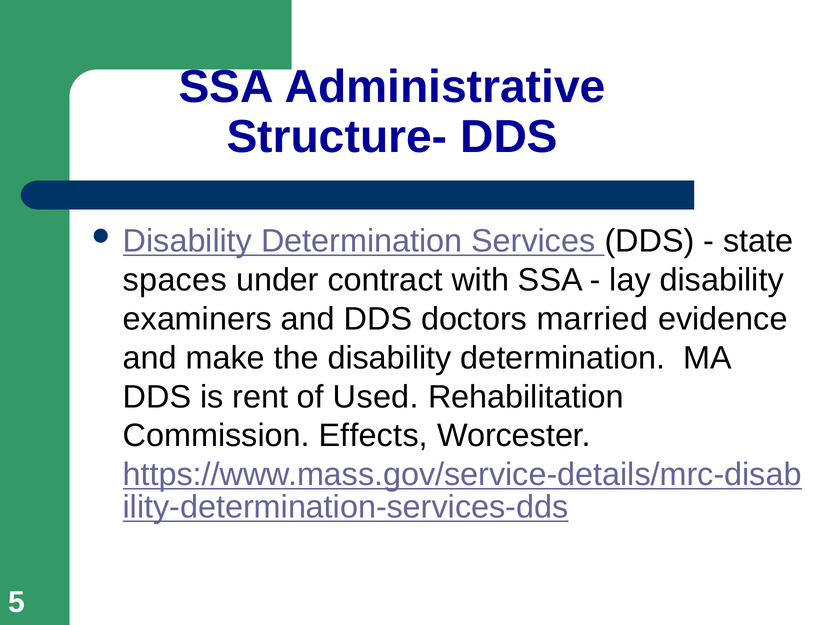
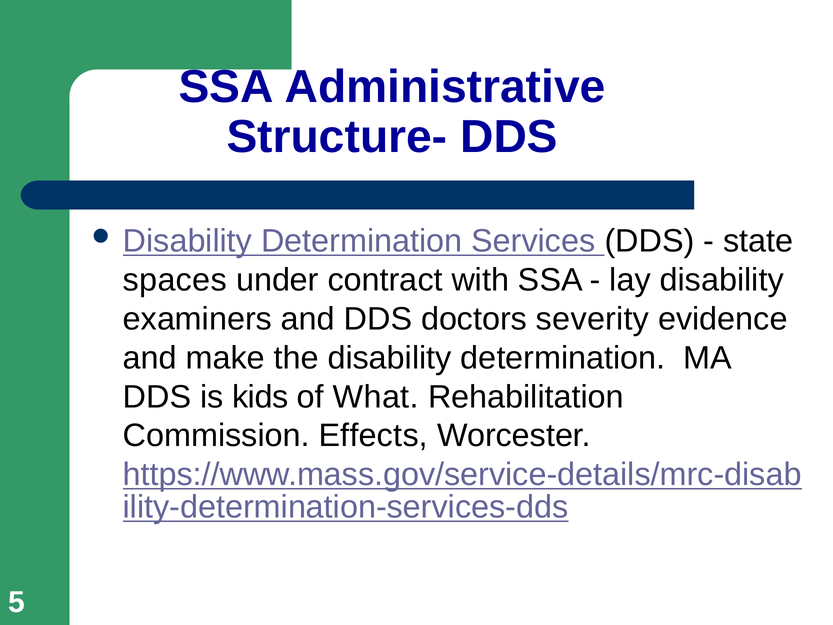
married: married -> severity
rent: rent -> kids
Used: Used -> What
